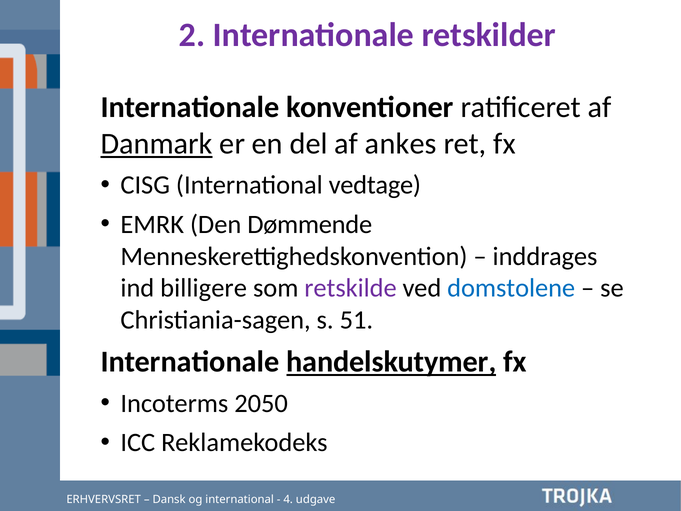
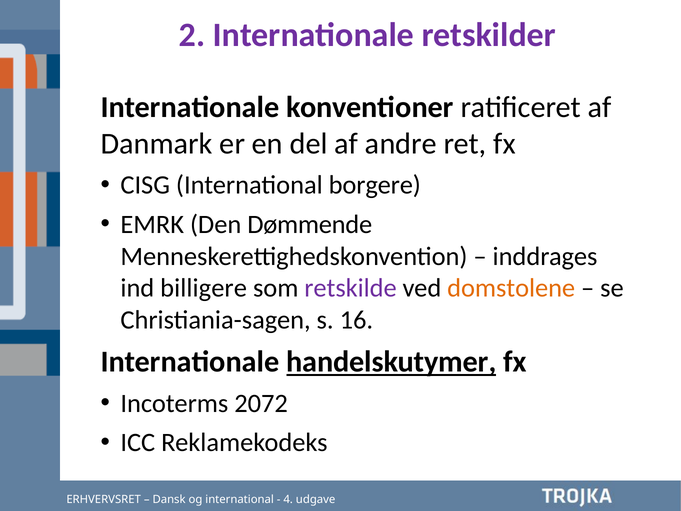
Danmark underline: present -> none
ankes: ankes -> andre
vedtage: vedtage -> borgere
domstolene colour: blue -> orange
51: 51 -> 16
2050: 2050 -> 2072
